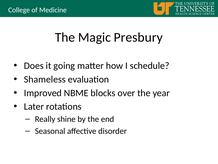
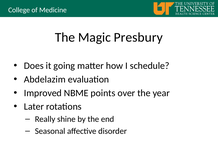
Shameless: Shameless -> Abdelazim
blocks: blocks -> points
